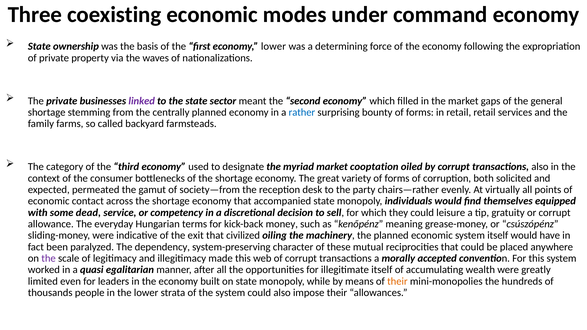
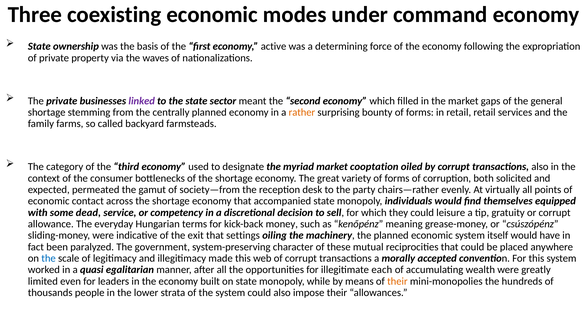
economy lower: lower -> active
rather colour: blue -> orange
civilized: civilized -> settings
dependency: dependency -> government
the at (49, 259) colour: purple -> blue
illegitimate itself: itself -> each
